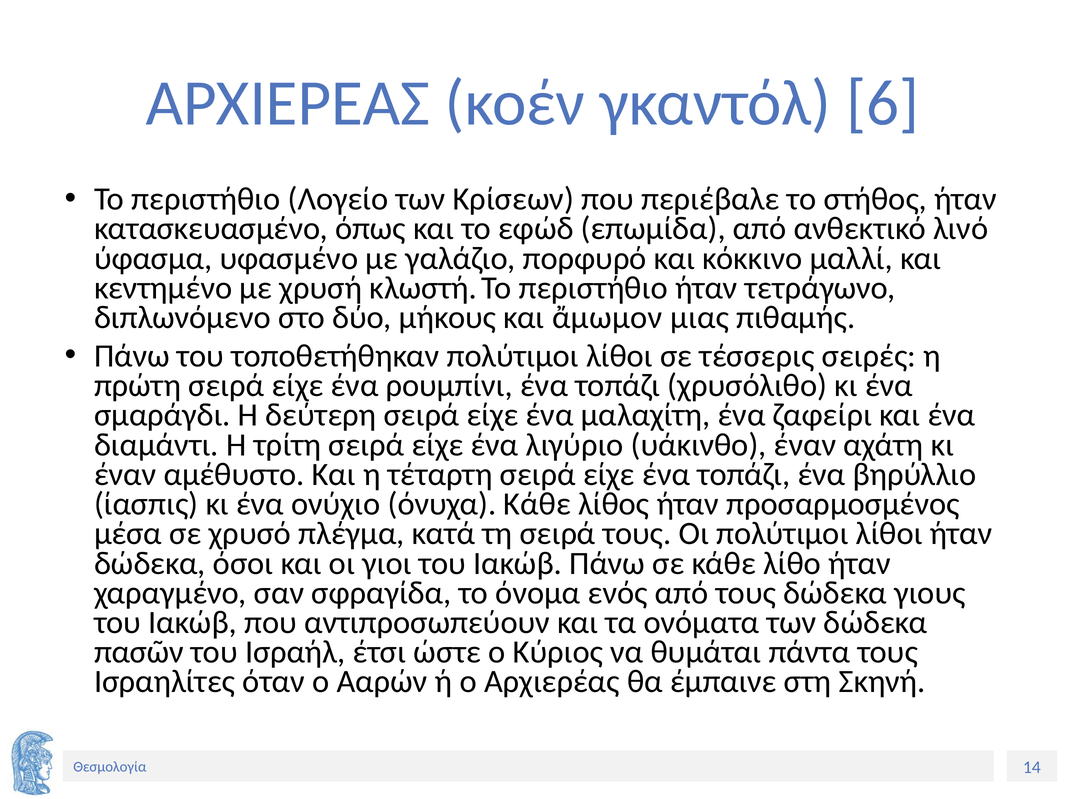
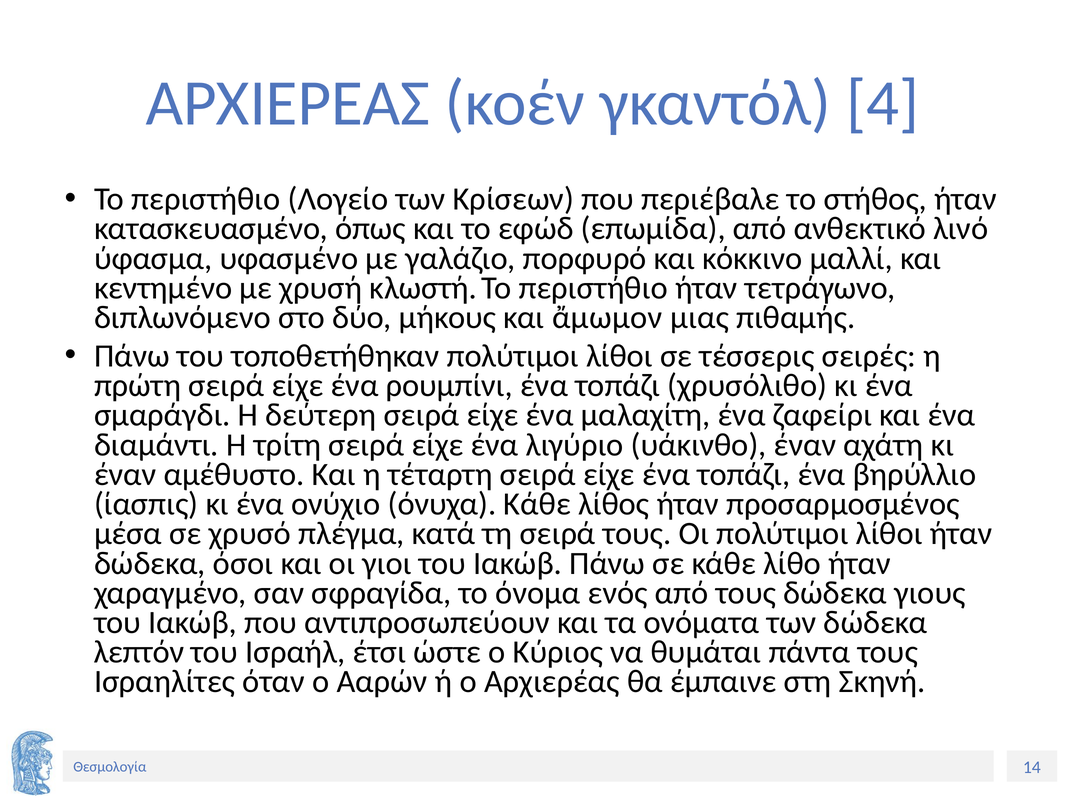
6: 6 -> 4
πασῶν: πασῶν -> λεπτόν
